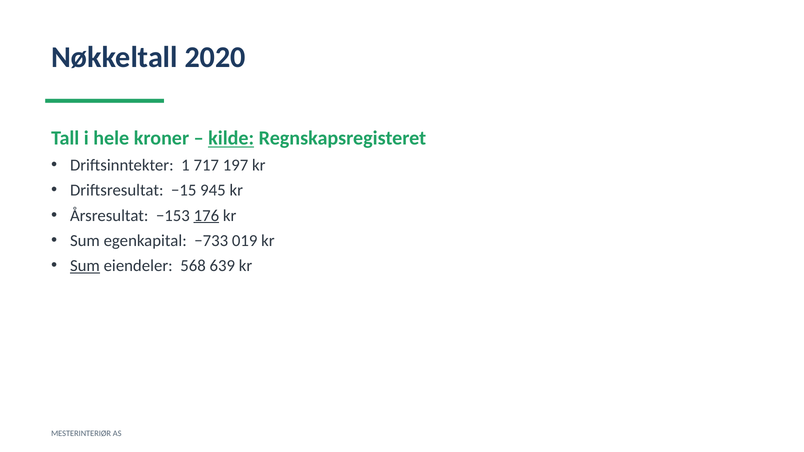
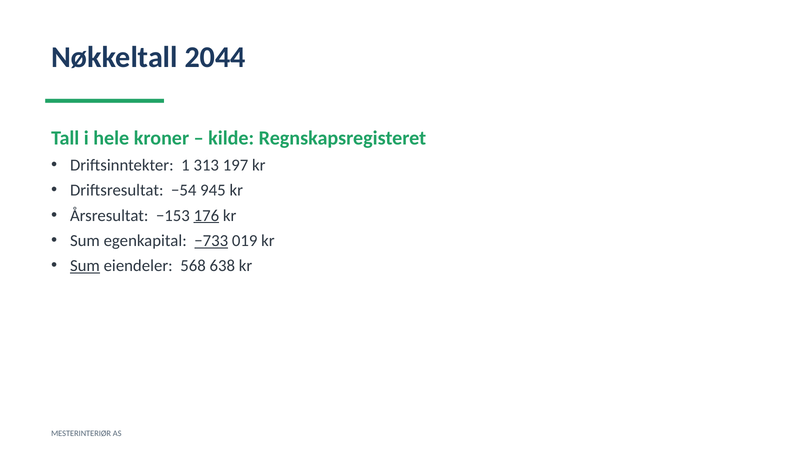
2020: 2020 -> 2044
kilde underline: present -> none
717: 717 -> 313
−15: −15 -> −54
−733 underline: none -> present
639: 639 -> 638
